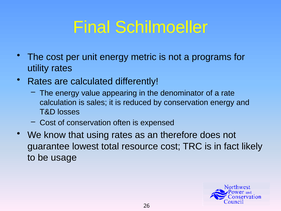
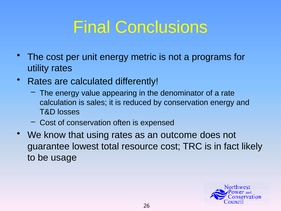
Schilmoeller: Schilmoeller -> Conclusions
therefore: therefore -> outcome
